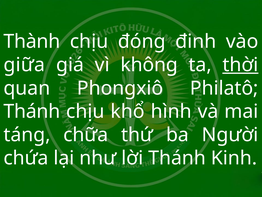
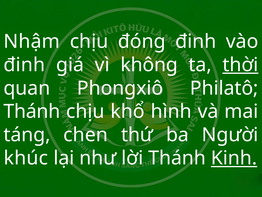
Thành: Thành -> Nhậm
giữa at (24, 65): giữa -> đinh
chữa: chữa -> chen
chứa: chứa -> khúc
Kinh underline: none -> present
